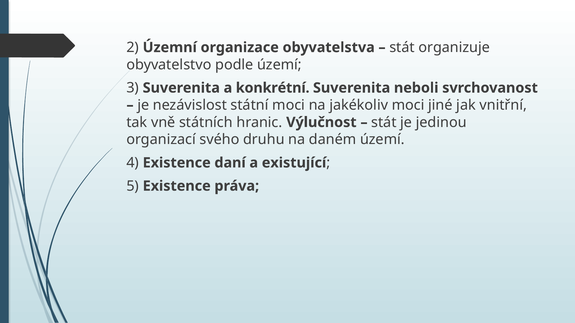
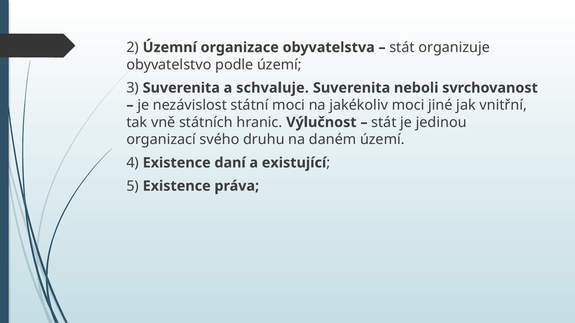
konkrétní: konkrétní -> schvaluje
